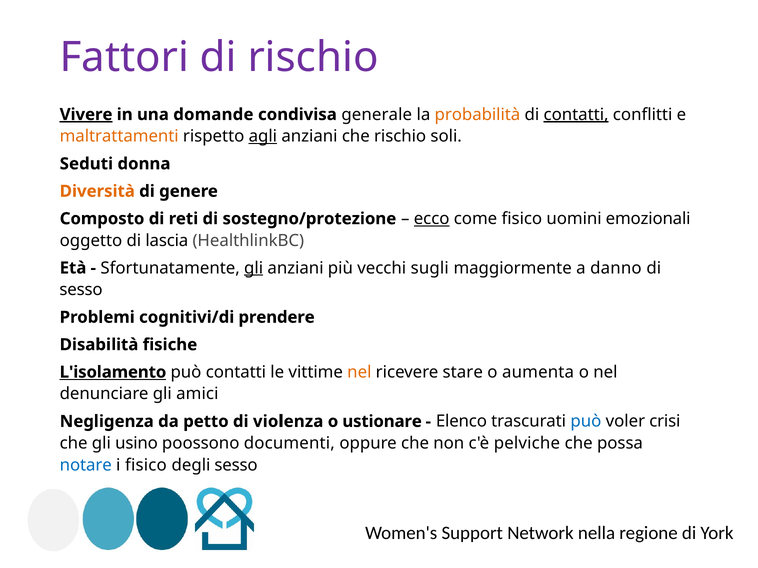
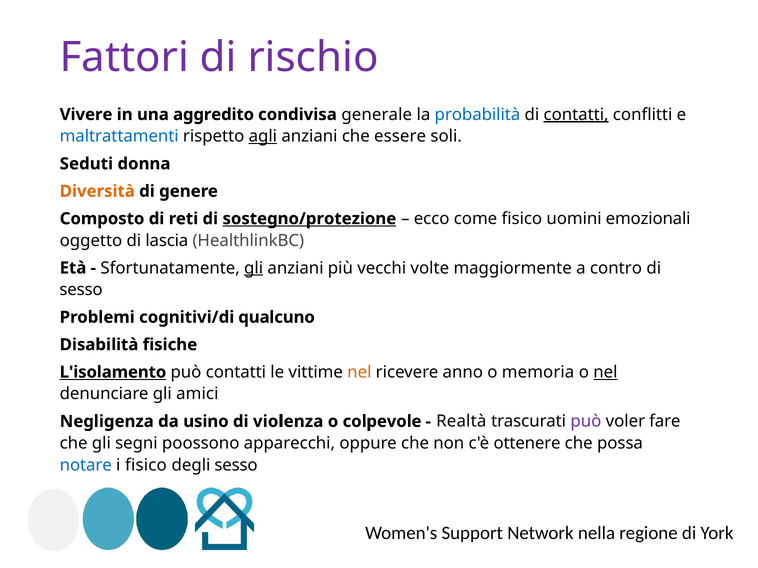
Vivere underline: present -> none
domande: domande -> aggredito
probabilità colour: orange -> blue
maltrattamenti colour: orange -> blue
che rischio: rischio -> essere
sostegno/protezione underline: none -> present
ecco underline: present -> none
sugli: sugli -> volte
danno: danno -> contro
prendere: prendere -> qualcuno
stare: stare -> anno
aumenta: aumenta -> memoria
nel at (605, 372) underline: none -> present
petto: petto -> usino
ustionare: ustionare -> colpevole
Elenco: Elenco -> Realtà
può at (586, 422) colour: blue -> purple
crisi: crisi -> fare
usino: usino -> segni
documenti: documenti -> apparecchi
pelviche: pelviche -> ottenere
